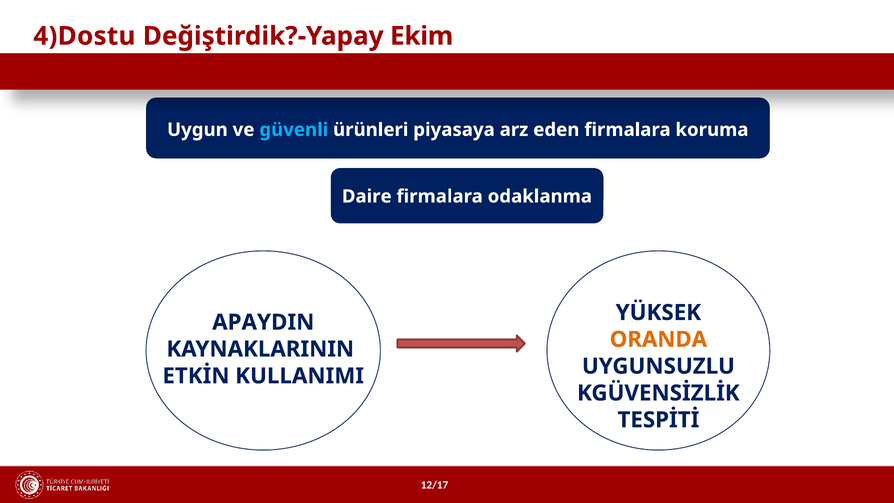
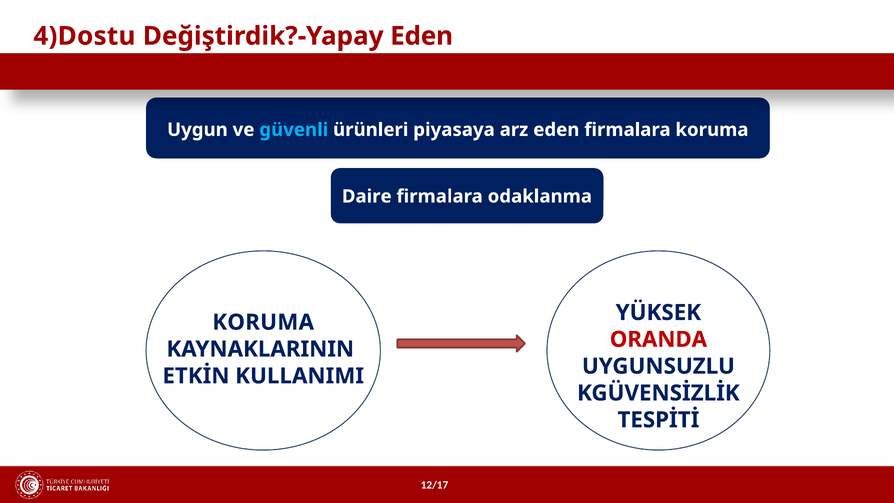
Değiştirdik?-Yapay Ekim: Ekim -> Eden
APAYDIN at (263, 322): APAYDIN -> KORUMA
ORANDA colour: orange -> red
